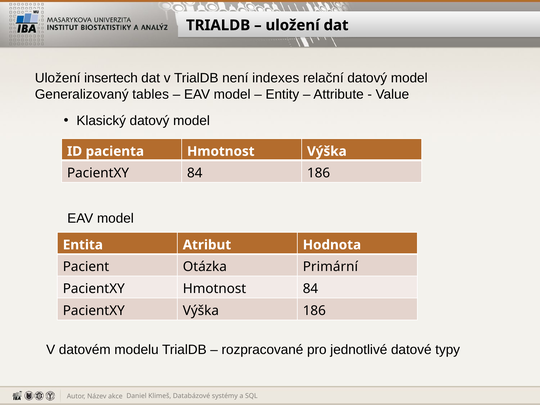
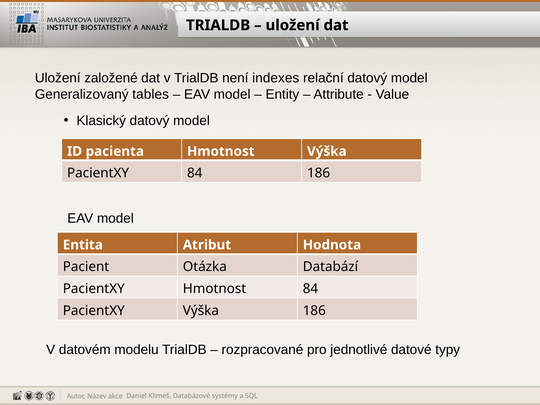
insertech: insertech -> založené
Primární: Primární -> Databází
